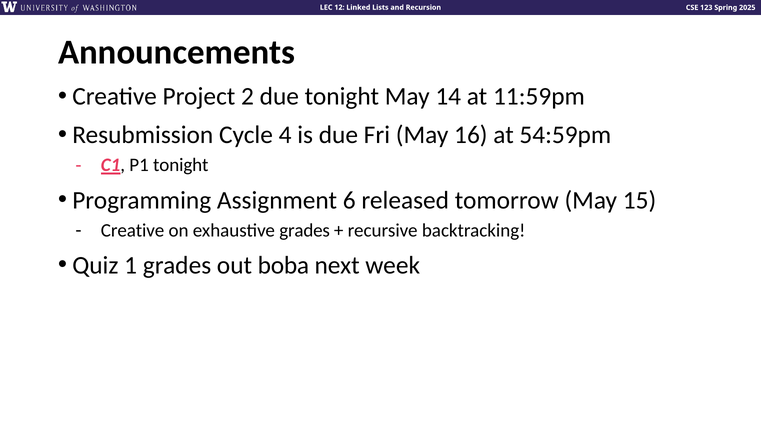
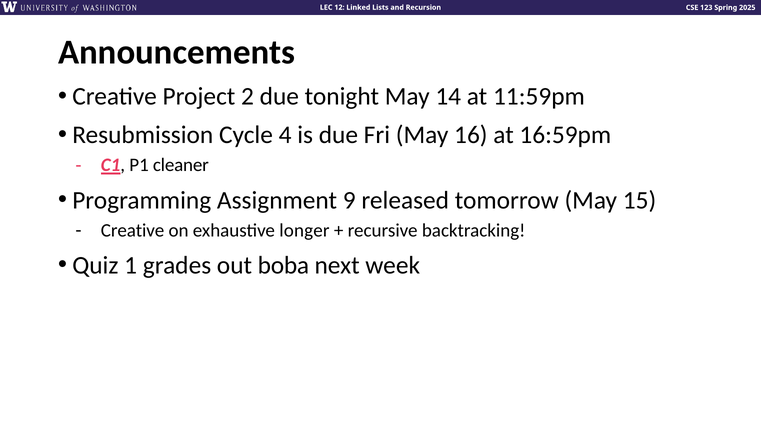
54:59pm: 54:59pm -> 16:59pm
P1 tonight: tonight -> cleaner
6: 6 -> 9
exhaustive grades: grades -> longer
